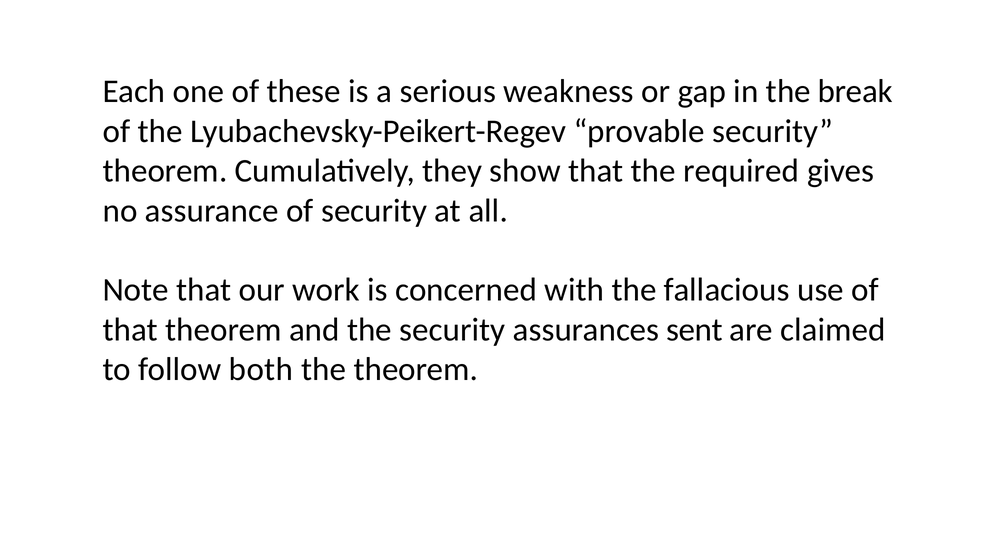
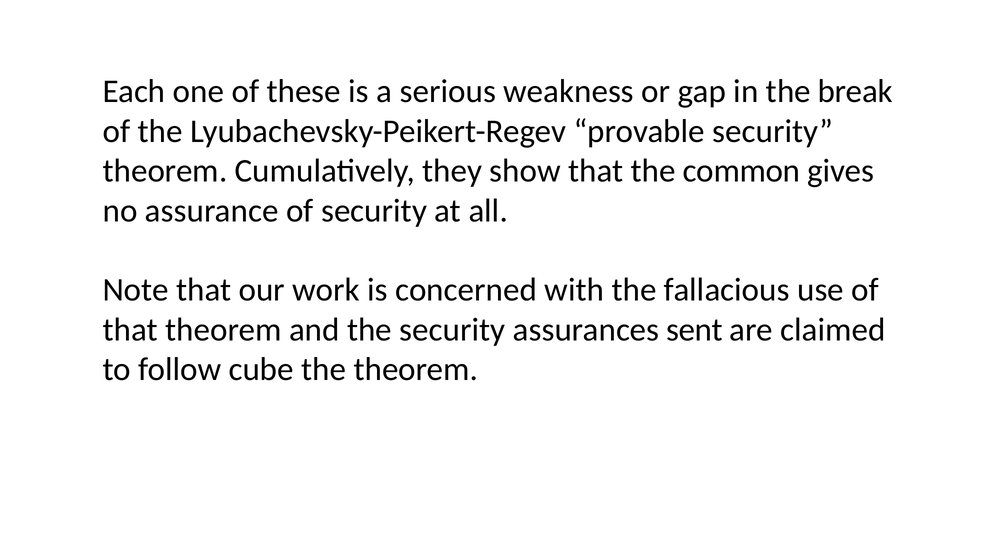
required: required -> common
both: both -> cube
